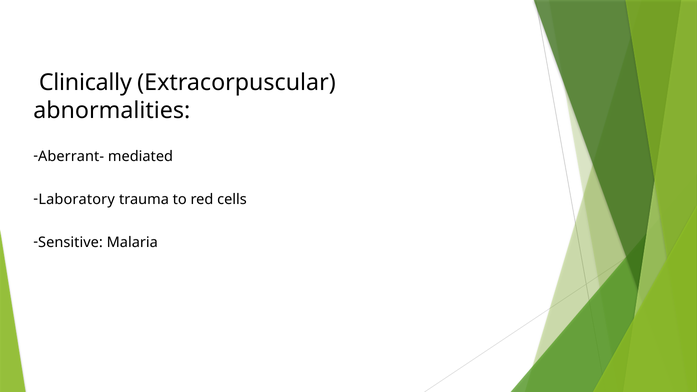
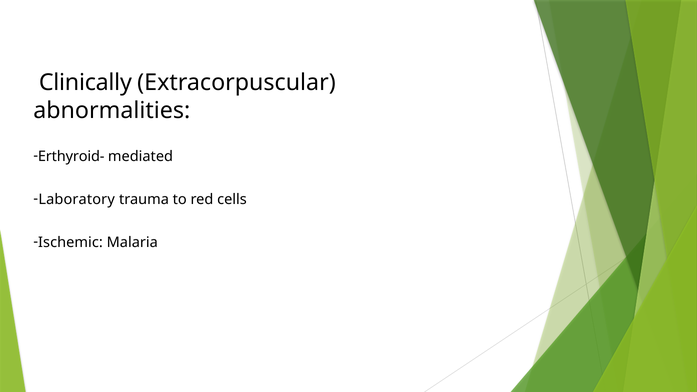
Aberrant-: Aberrant- -> Erthyroid-
Sensitive: Sensitive -> Ischemic
